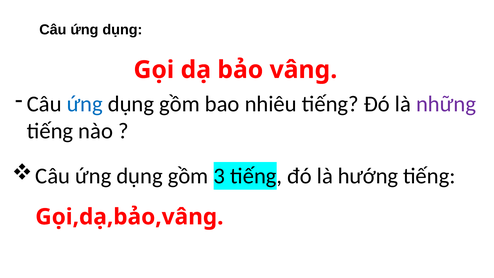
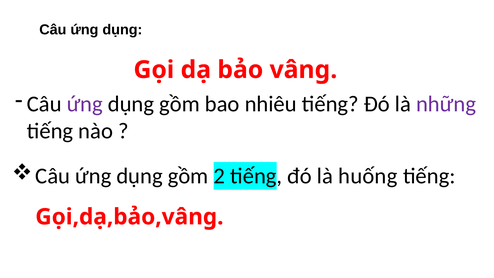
ứng at (85, 104) colour: blue -> purple
3: 3 -> 2
hướng: hướng -> huống
